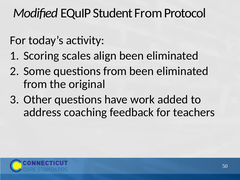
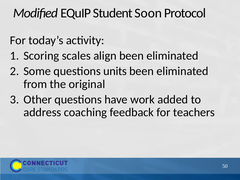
Student From: From -> Soon
questions from: from -> units
